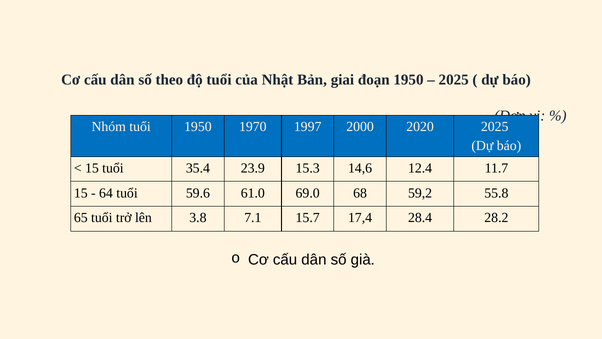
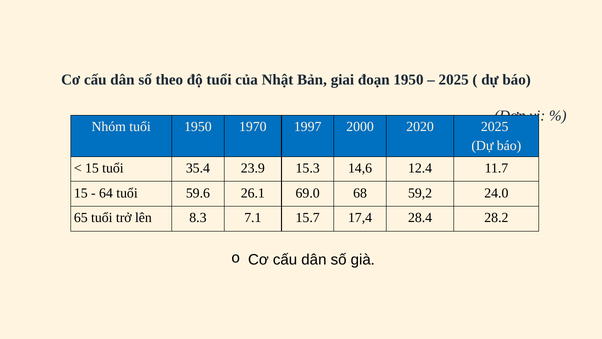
61.0: 61.0 -> 26.1
55.8: 55.8 -> 24.0
3.8: 3.8 -> 8.3
